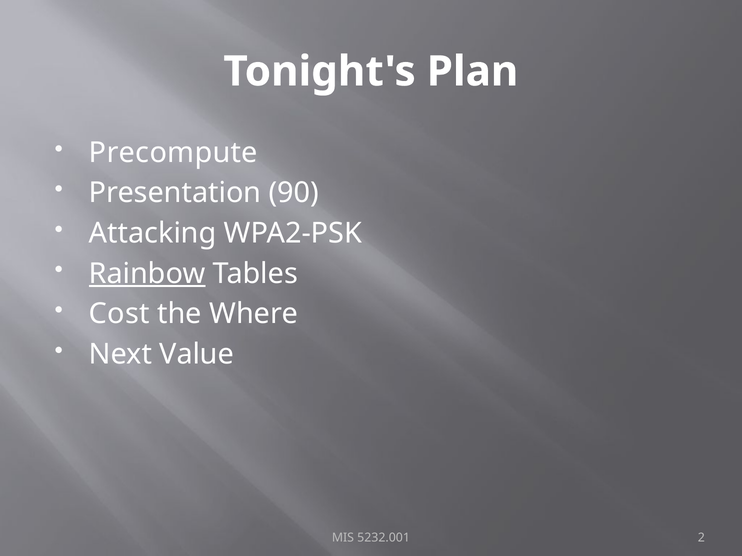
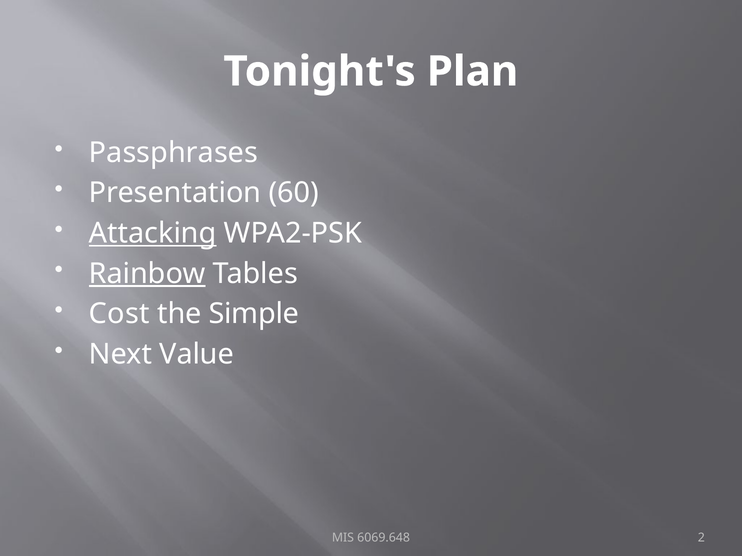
Precompute: Precompute -> Passphrases
90: 90 -> 60
Attacking underline: none -> present
Where: Where -> Simple
5232.001: 5232.001 -> 6069.648
